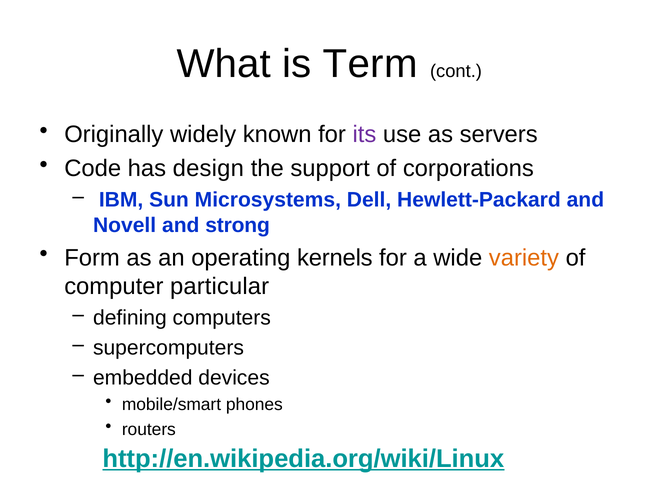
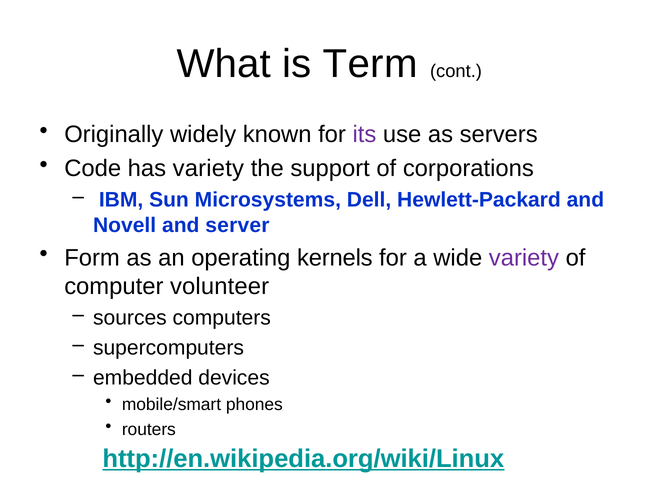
has design: design -> variety
strong: strong -> server
variety at (524, 258) colour: orange -> purple
particular: particular -> volunteer
defining: defining -> sources
